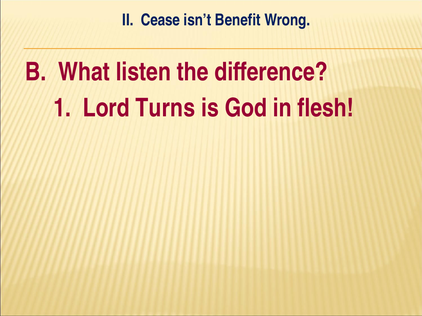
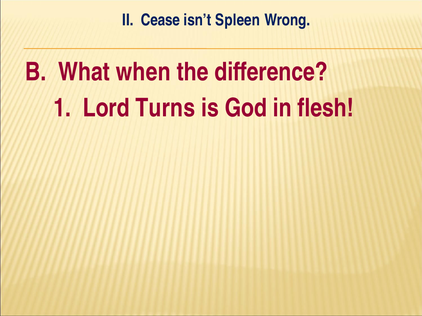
Benefit: Benefit -> Spleen
listen: listen -> when
